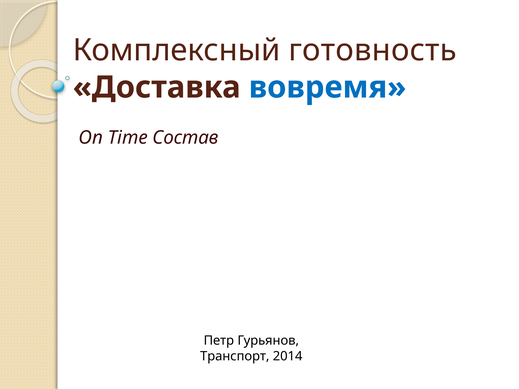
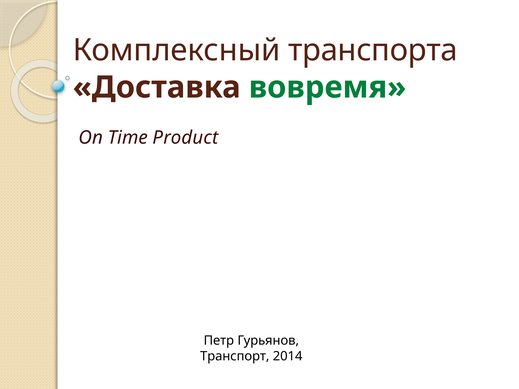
готовность: готовность -> транспорта
вовремя colour: blue -> green
Состав: Состав -> Product
